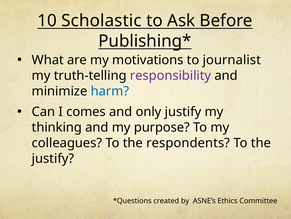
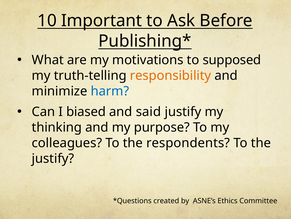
Scholastic: Scholastic -> Important
journalist: journalist -> supposed
responsibility colour: purple -> orange
comes: comes -> biased
only: only -> said
